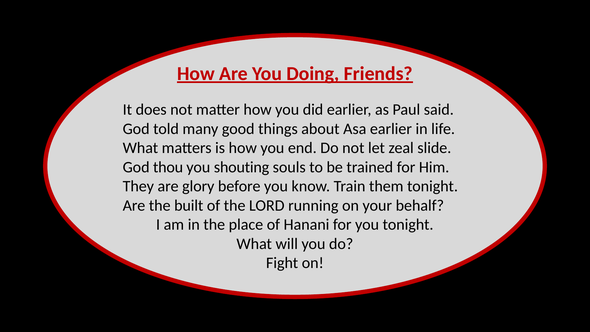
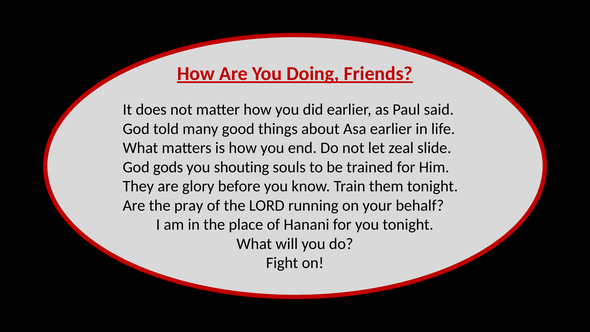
thou: thou -> gods
built: built -> pray
